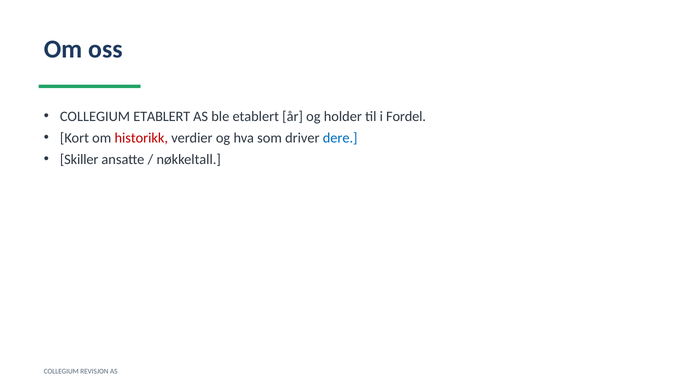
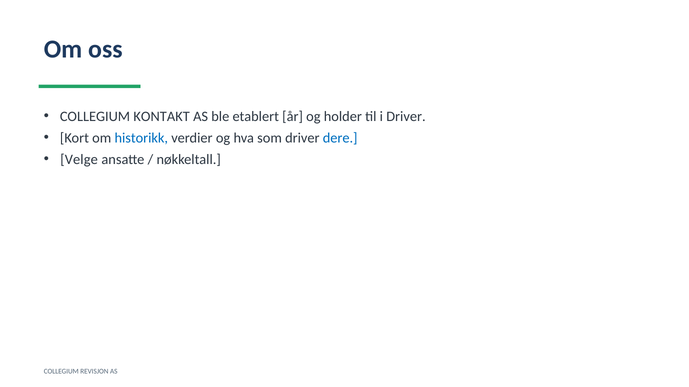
COLLEGIUM ETABLERT: ETABLERT -> KONTAKT
i Fordel: Fordel -> Driver
historikk colour: red -> blue
Skiller: Skiller -> Velge
